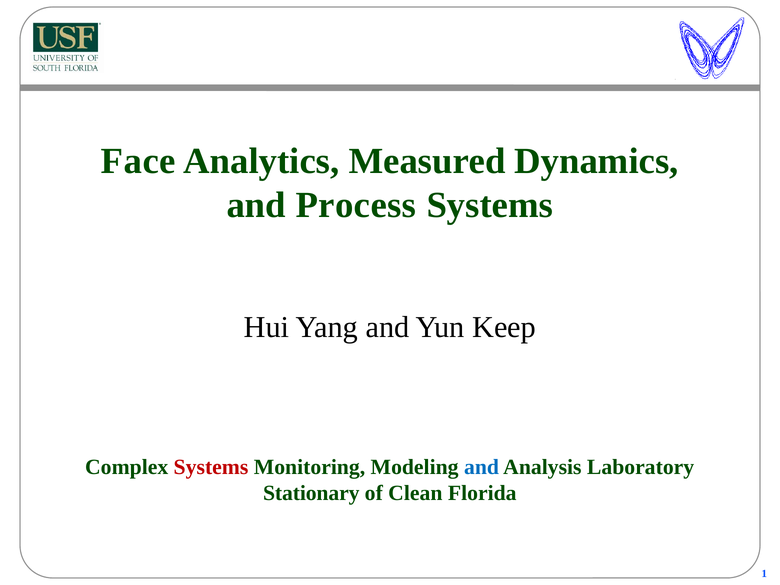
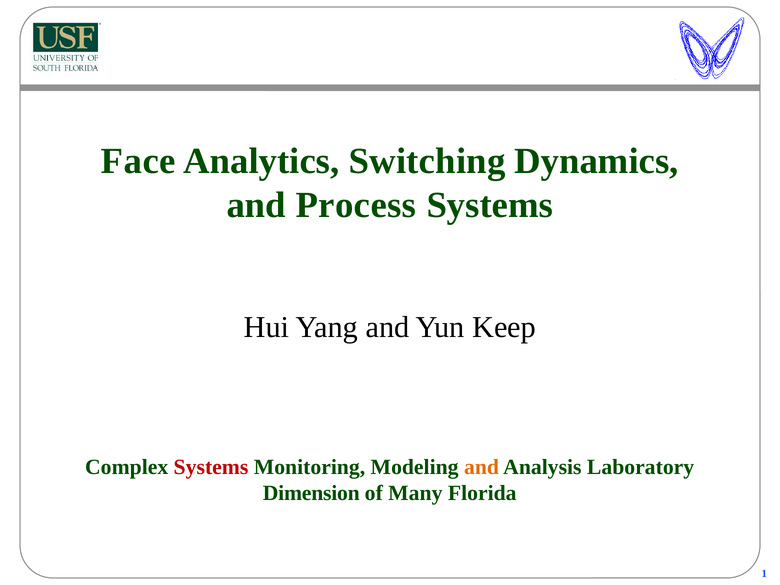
Measured: Measured -> Switching
and at (482, 467) colour: blue -> orange
Stationary: Stationary -> Dimension
Clean: Clean -> Many
